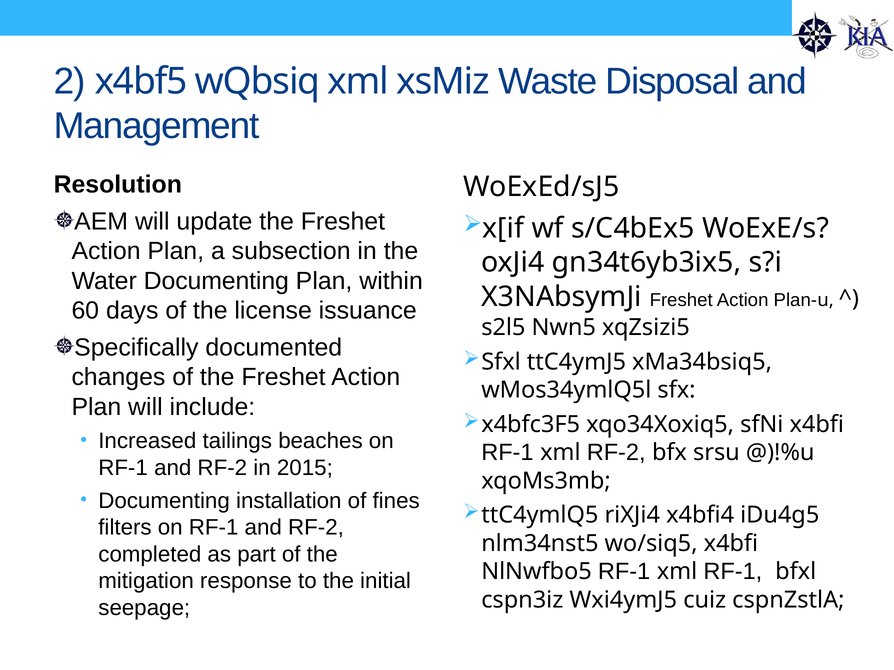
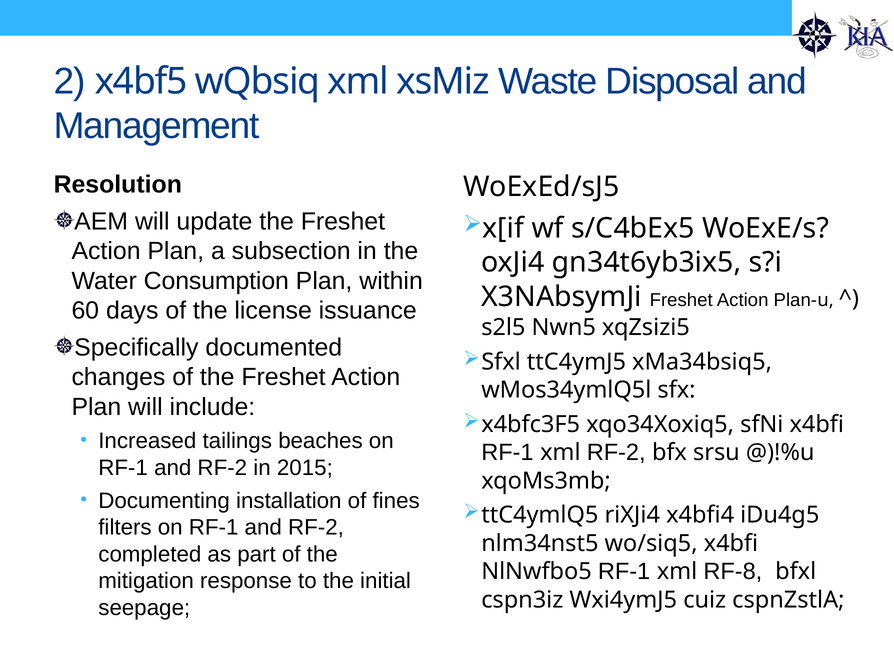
Water Documenting: Documenting -> Consumption
xml RF-1: RF-1 -> RF-8
